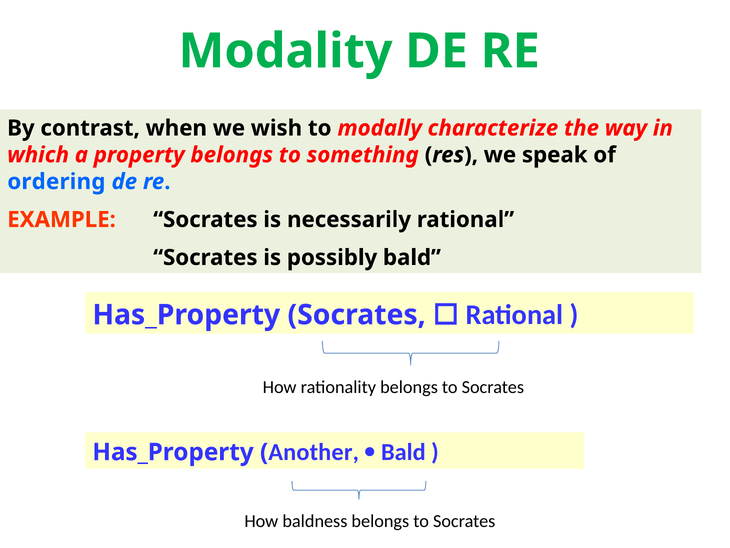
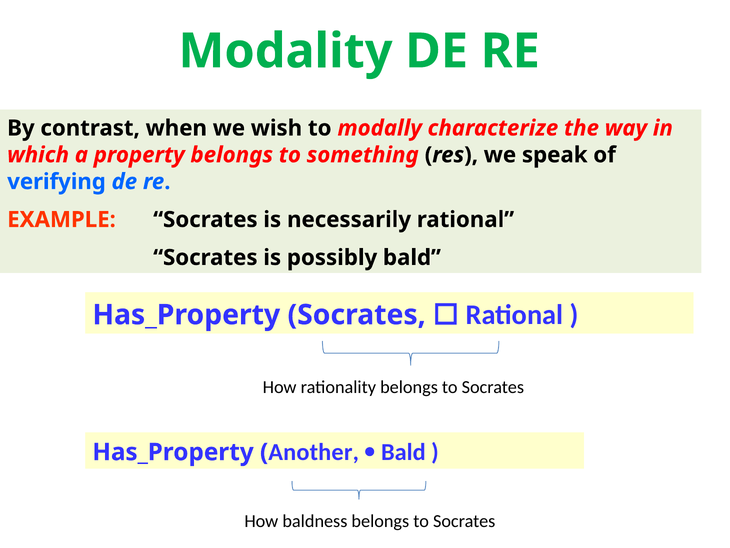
ordering: ordering -> verifying
